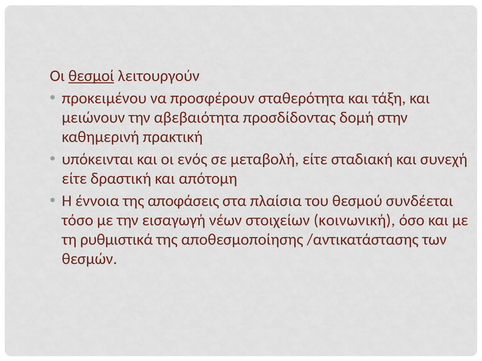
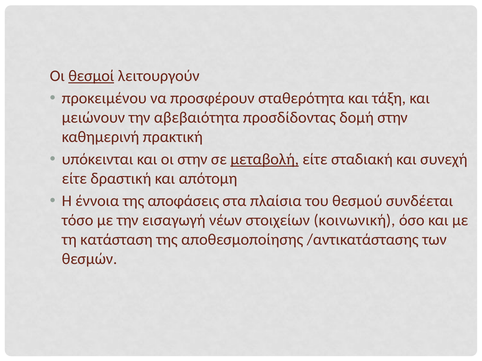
οι ενός: ενός -> στην
μεταβολή underline: none -> present
ρυθμιστικά: ρυθμιστικά -> κατάσταση
